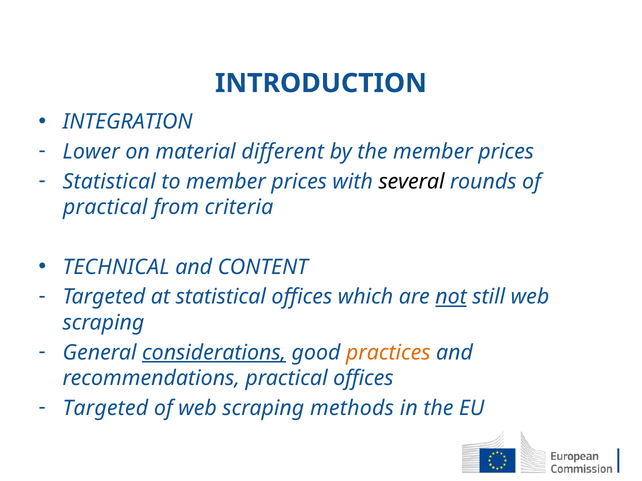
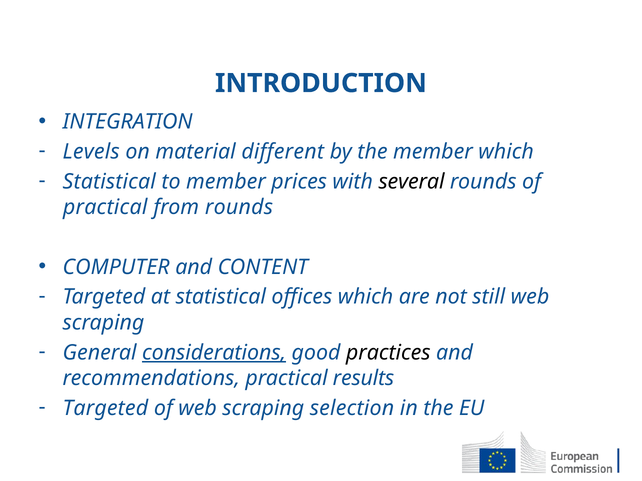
Lower: Lower -> Levels
the member prices: prices -> which
from criteria: criteria -> rounds
TECHNICAL: TECHNICAL -> COMPUTER
not underline: present -> none
practices colour: orange -> black
practical offices: offices -> results
methods: methods -> selection
